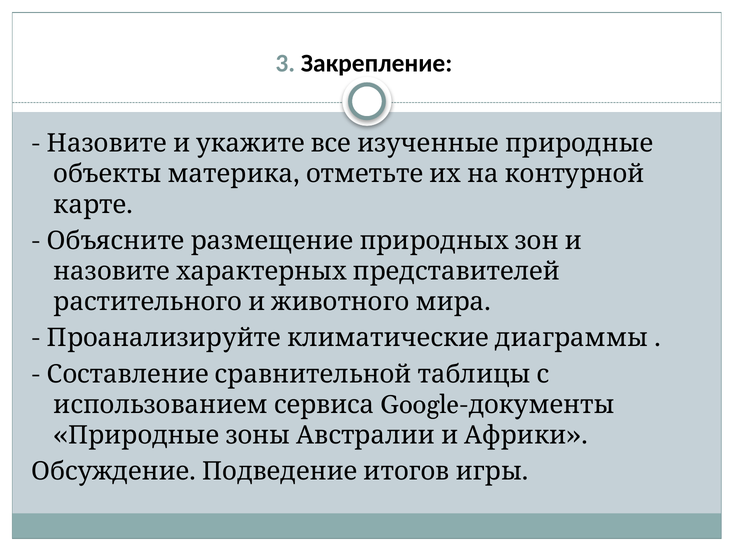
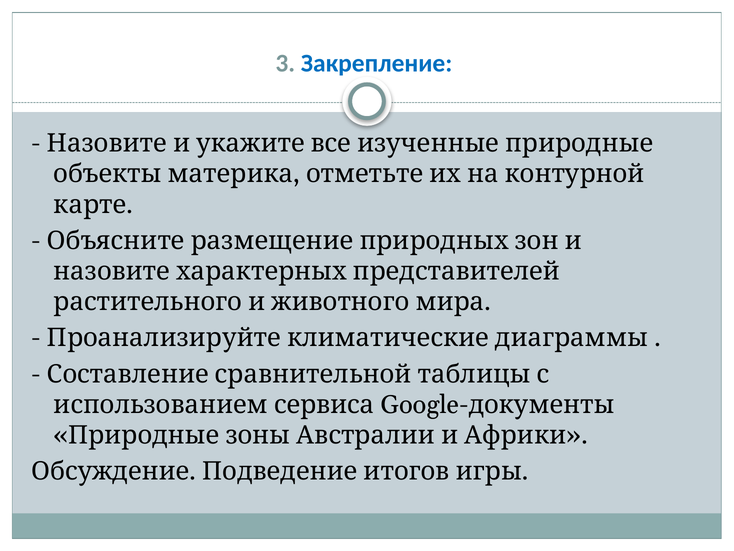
Закрепление colour: black -> blue
